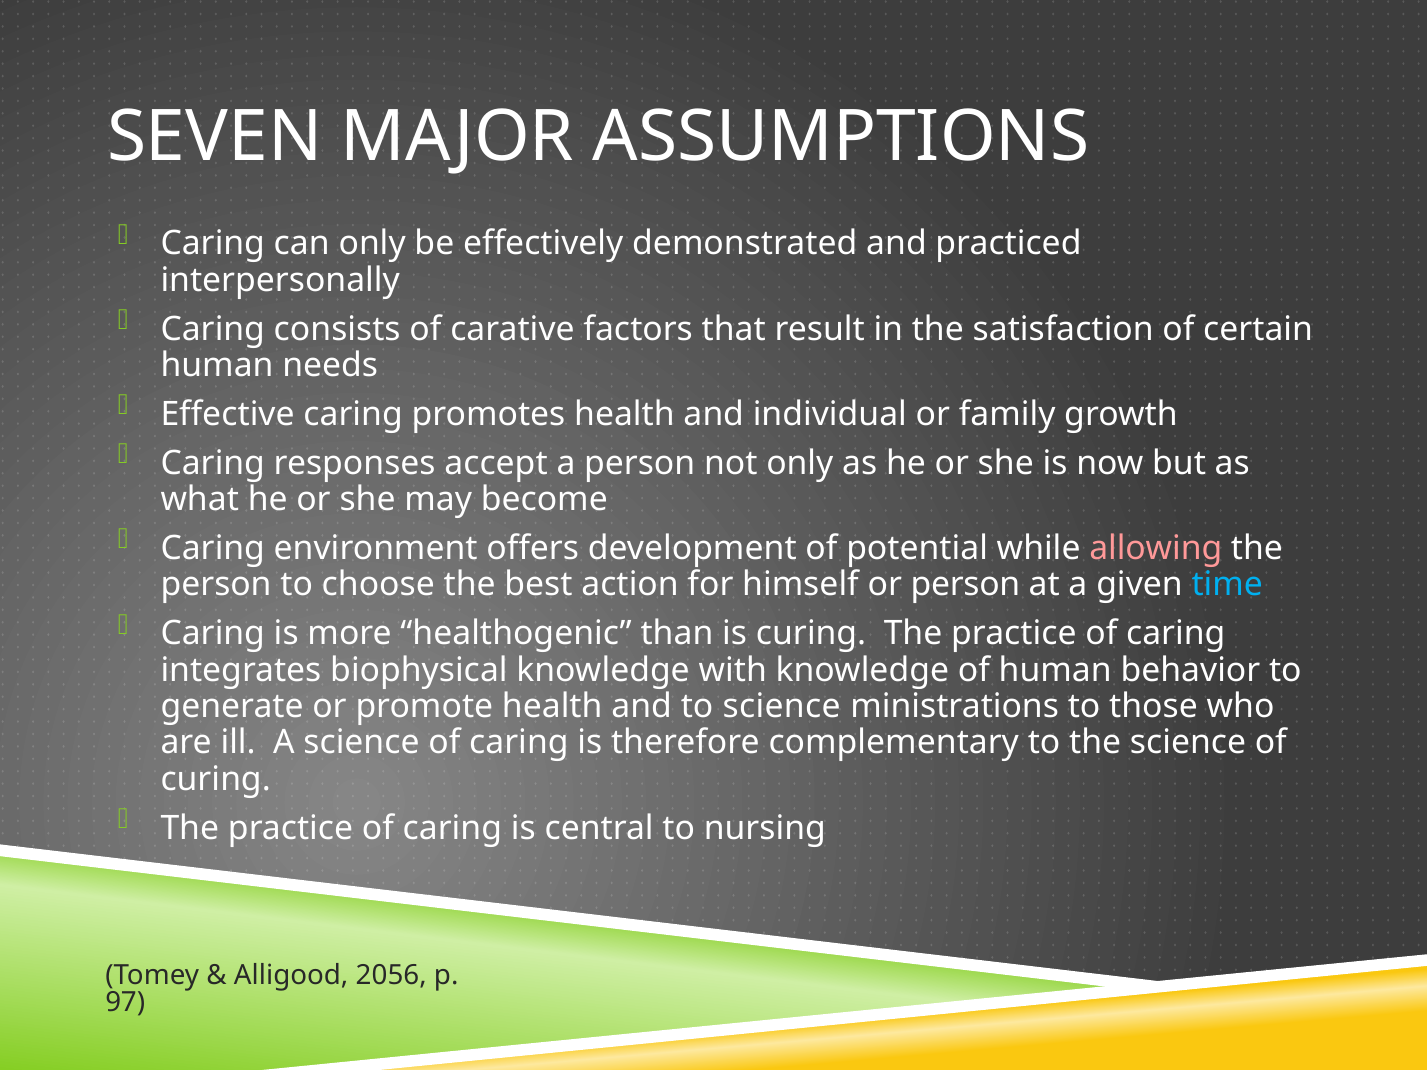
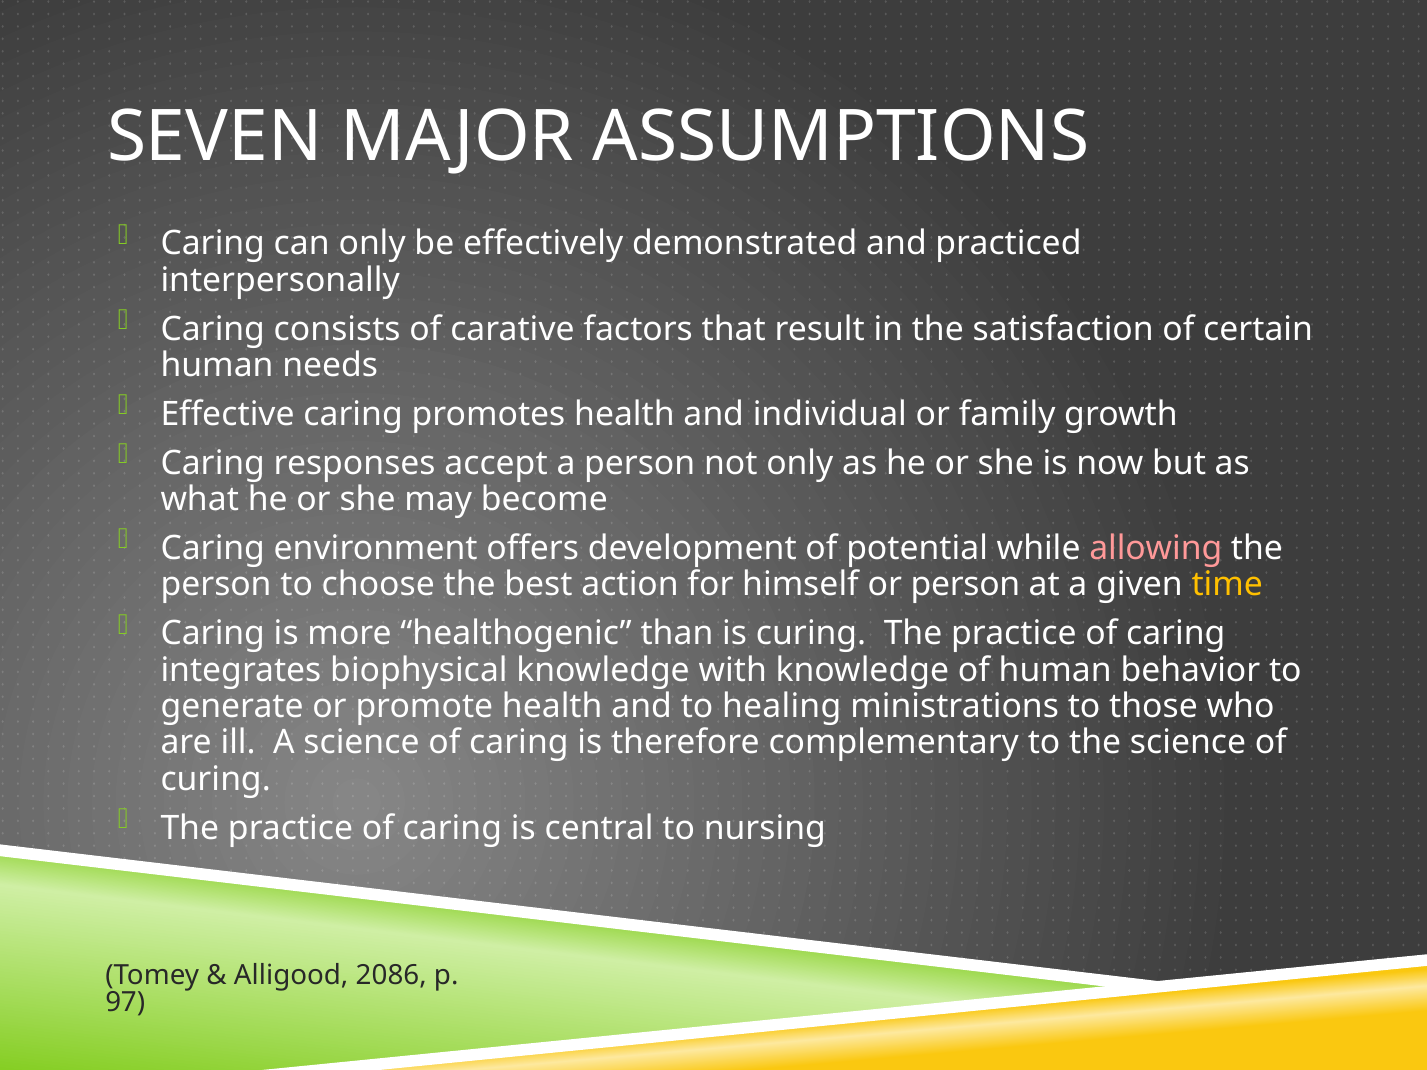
time colour: light blue -> yellow
to science: science -> healing
2056: 2056 -> 2086
